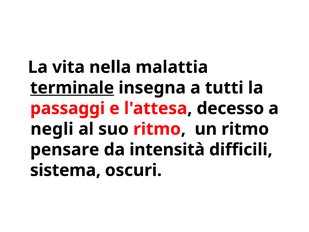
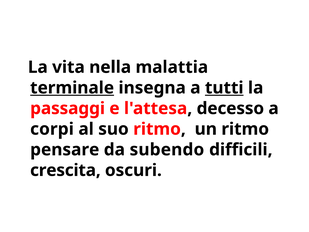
tutti underline: none -> present
negli: negli -> corpi
intensità: intensità -> subendo
sistema: sistema -> crescita
